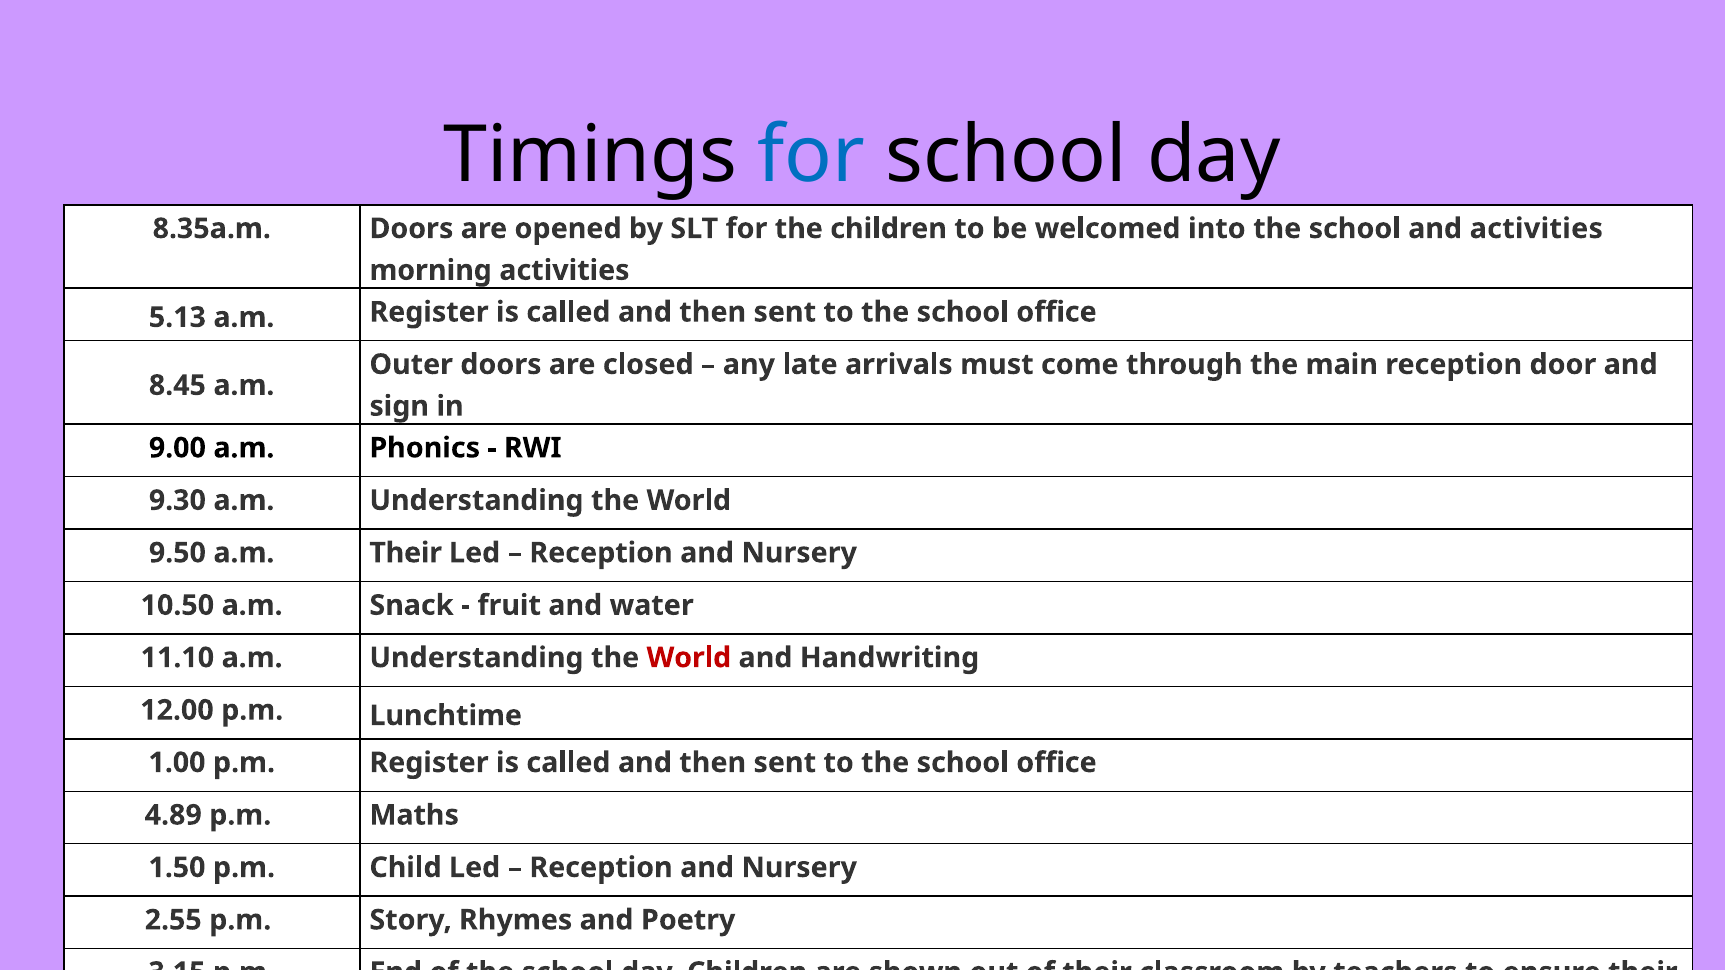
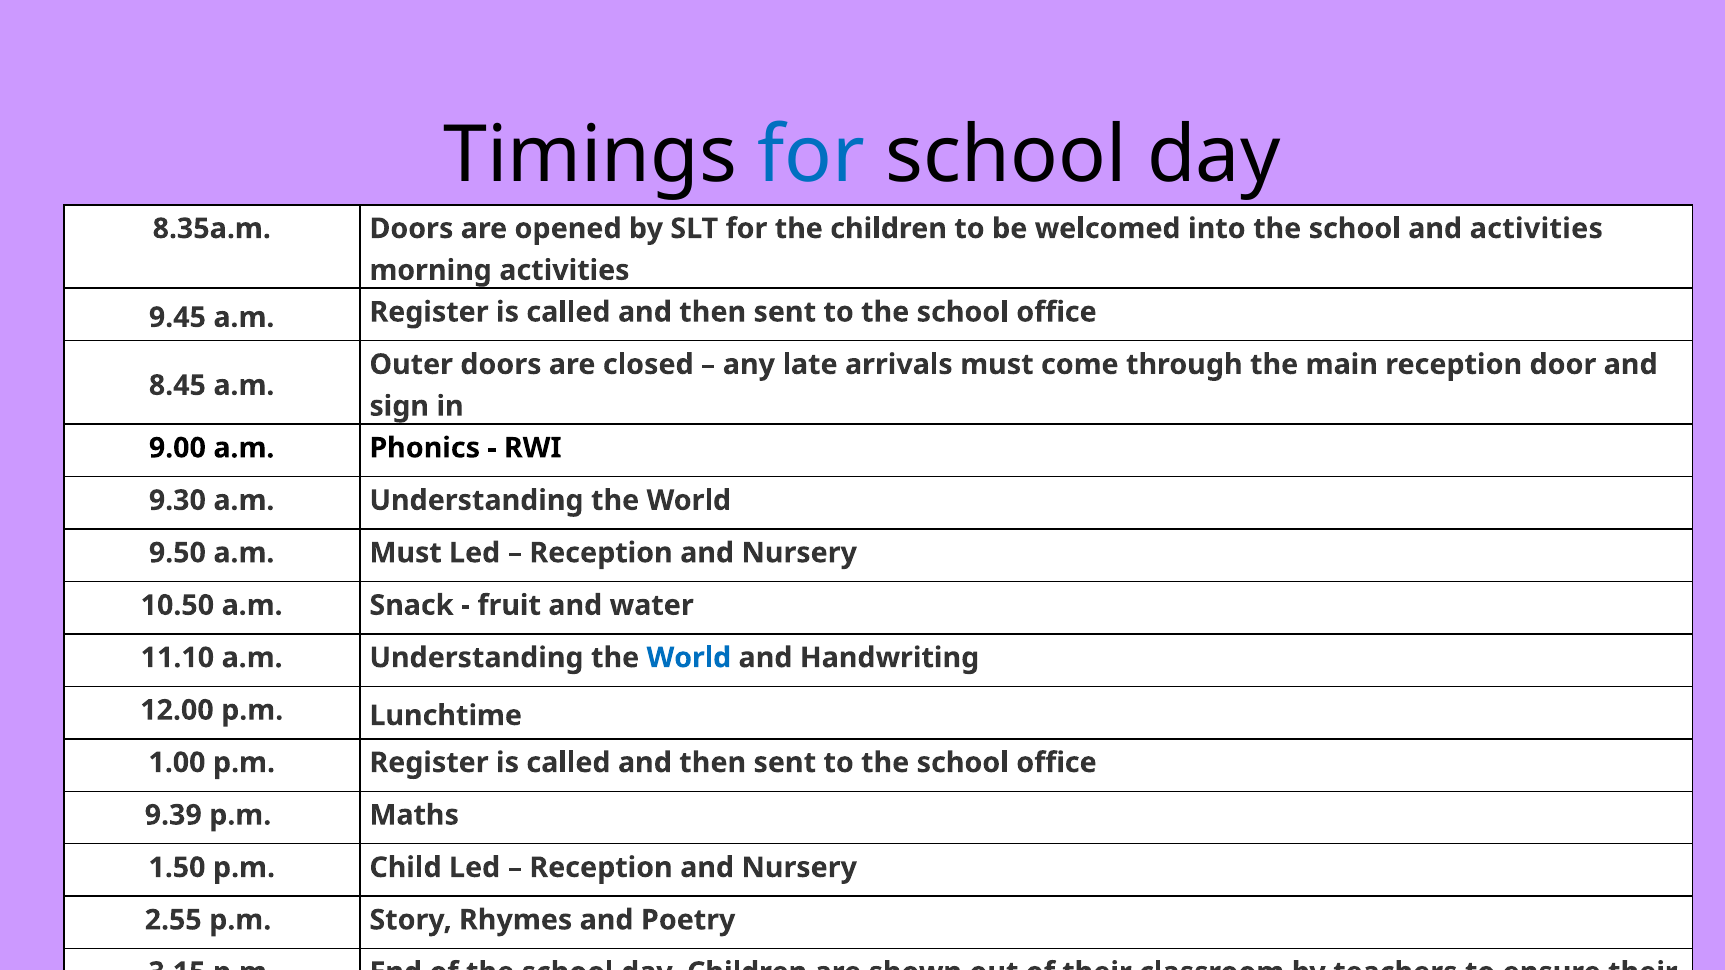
5.13: 5.13 -> 9.45
a.m Their: Their -> Must
World at (689, 658) colour: red -> blue
4.89: 4.89 -> 9.39
